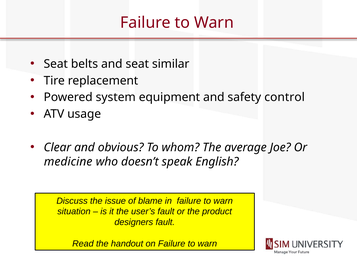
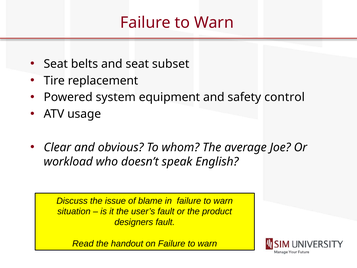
similar: similar -> subset
medicine: medicine -> workload
